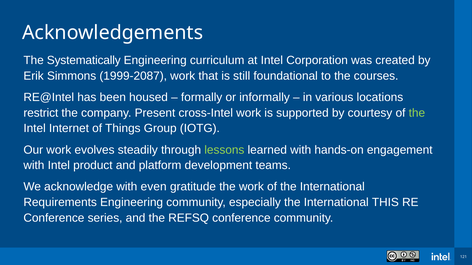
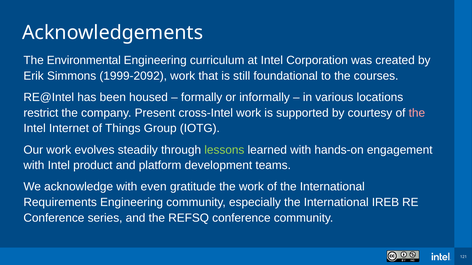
Systematically: Systematically -> Environmental
1999-2087: 1999-2087 -> 1999-2092
the at (417, 113) colour: light green -> pink
THIS: THIS -> IREB
